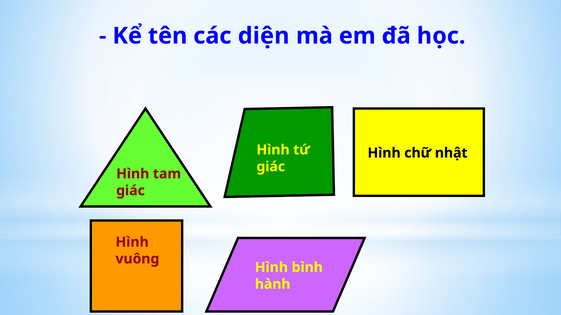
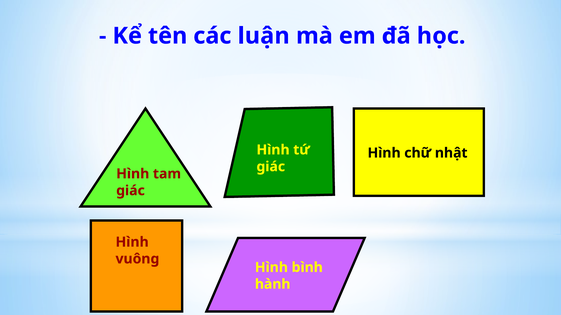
diện: diện -> luận
